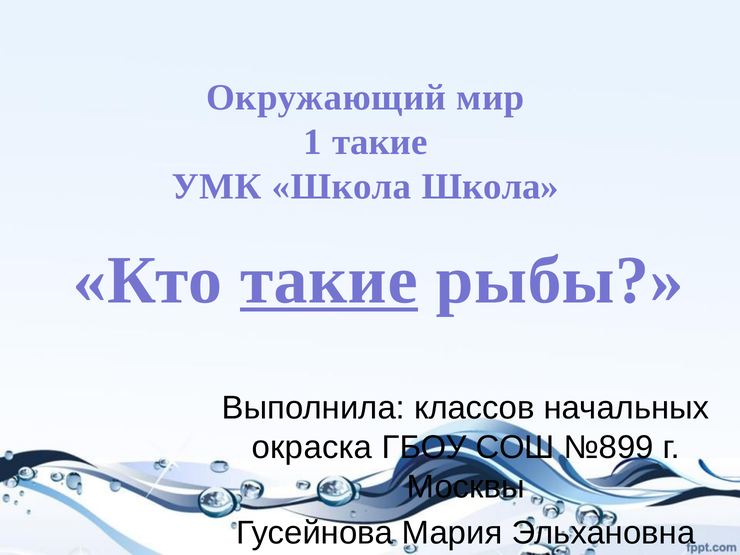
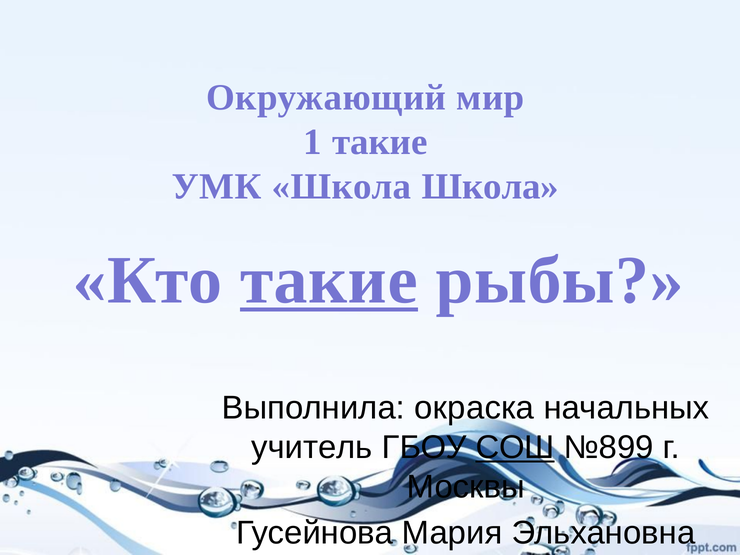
классов: классов -> окраска
окраска: окраска -> учитель
СОШ underline: none -> present
